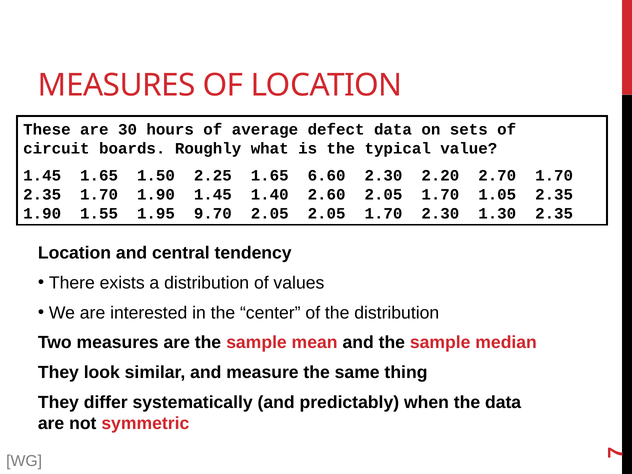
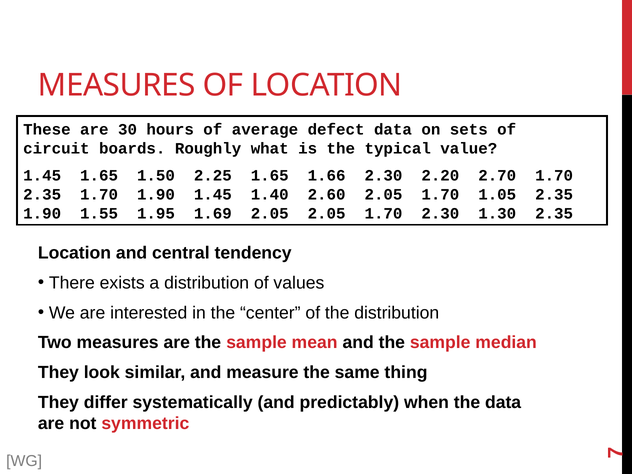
6.60: 6.60 -> 1.66
9.70: 9.70 -> 1.69
